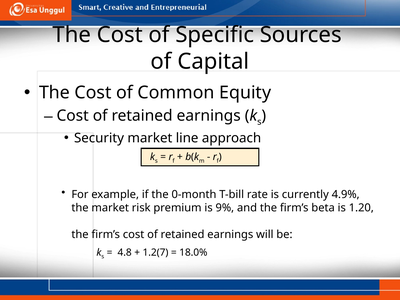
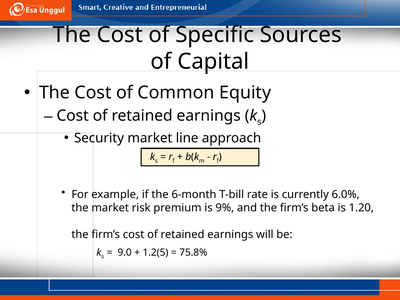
0-month: 0-month -> 6-month
4.9%: 4.9% -> 6.0%
4.8: 4.8 -> 9.0
1.2(7: 1.2(7 -> 1.2(5
18.0%: 18.0% -> 75.8%
